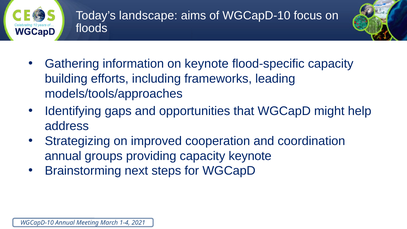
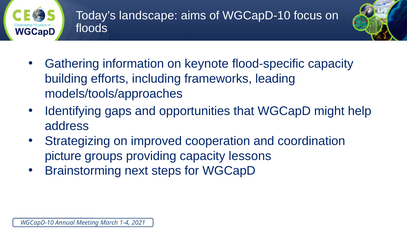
annual at (63, 156): annual -> picture
capacity keynote: keynote -> lessons
